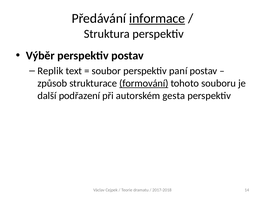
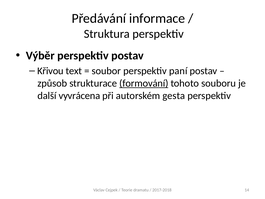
informace underline: present -> none
Replik: Replik -> Křivou
podřazení: podřazení -> vyvrácena
